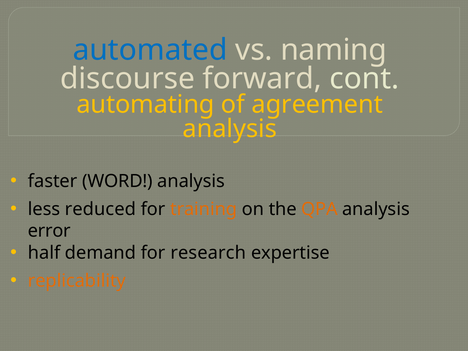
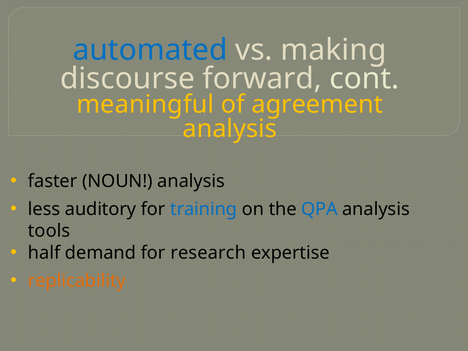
naming: naming -> making
automating: automating -> meaningful
WORD: WORD -> NOUN
reduced: reduced -> auditory
training colour: orange -> blue
QPA colour: orange -> blue
error: error -> tools
